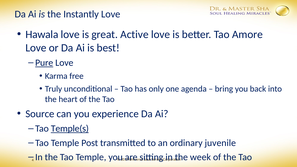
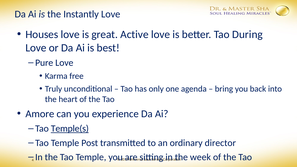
Hawala: Hawala -> Houses
Amore: Amore -> During
Pure underline: present -> none
Source: Source -> Amore
juvenile: juvenile -> director
